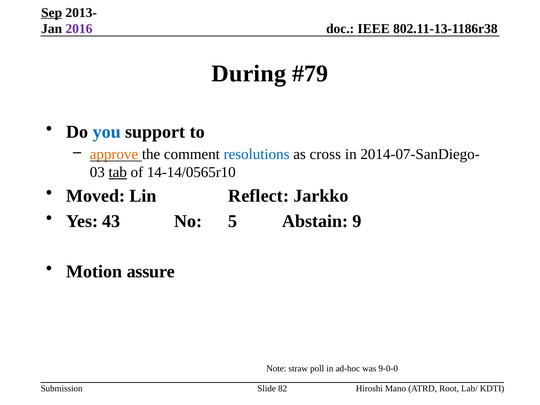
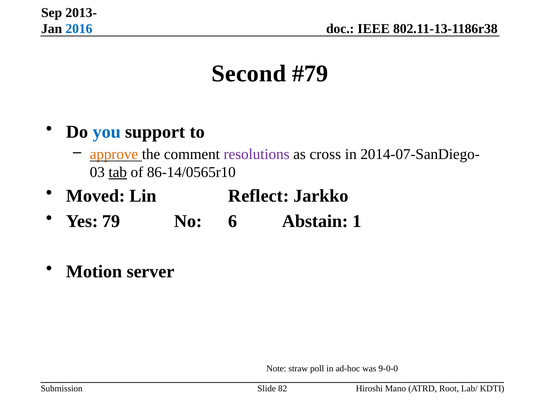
Sep underline: present -> none
2016 colour: purple -> blue
During: During -> Second
resolutions colour: blue -> purple
14-14/0565r10: 14-14/0565r10 -> 86-14/0565r10
43: 43 -> 79
5: 5 -> 6
9: 9 -> 1
assure: assure -> server
